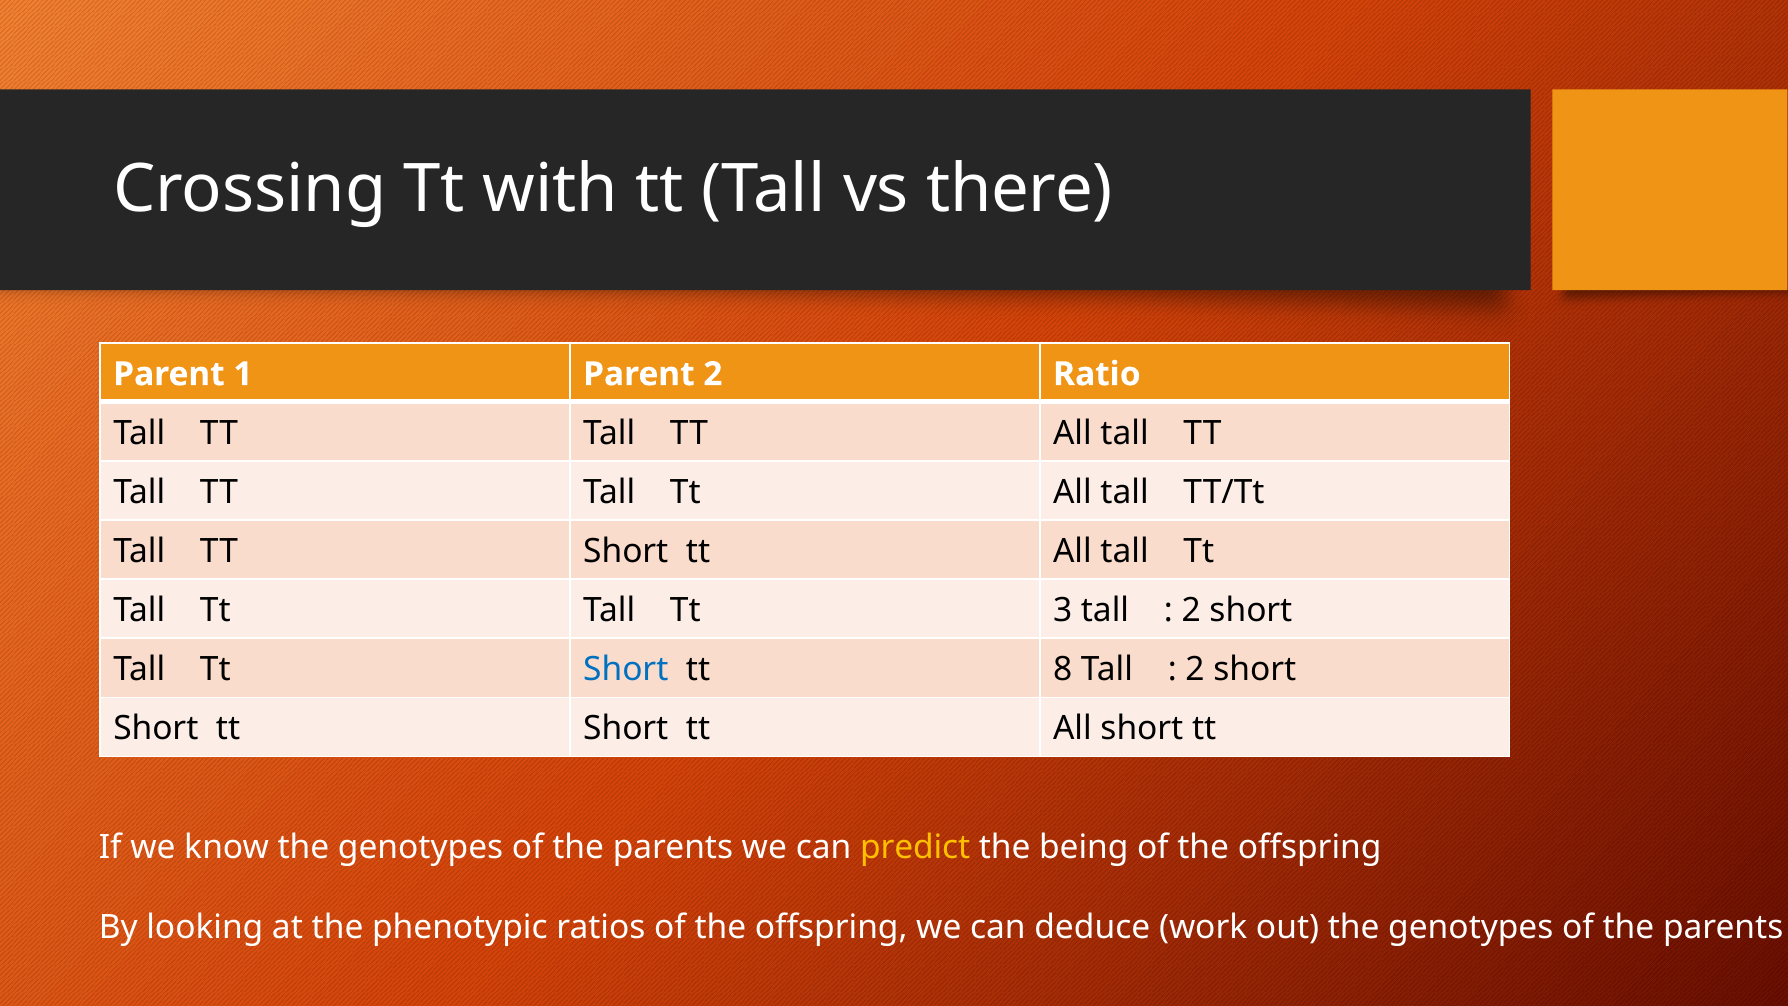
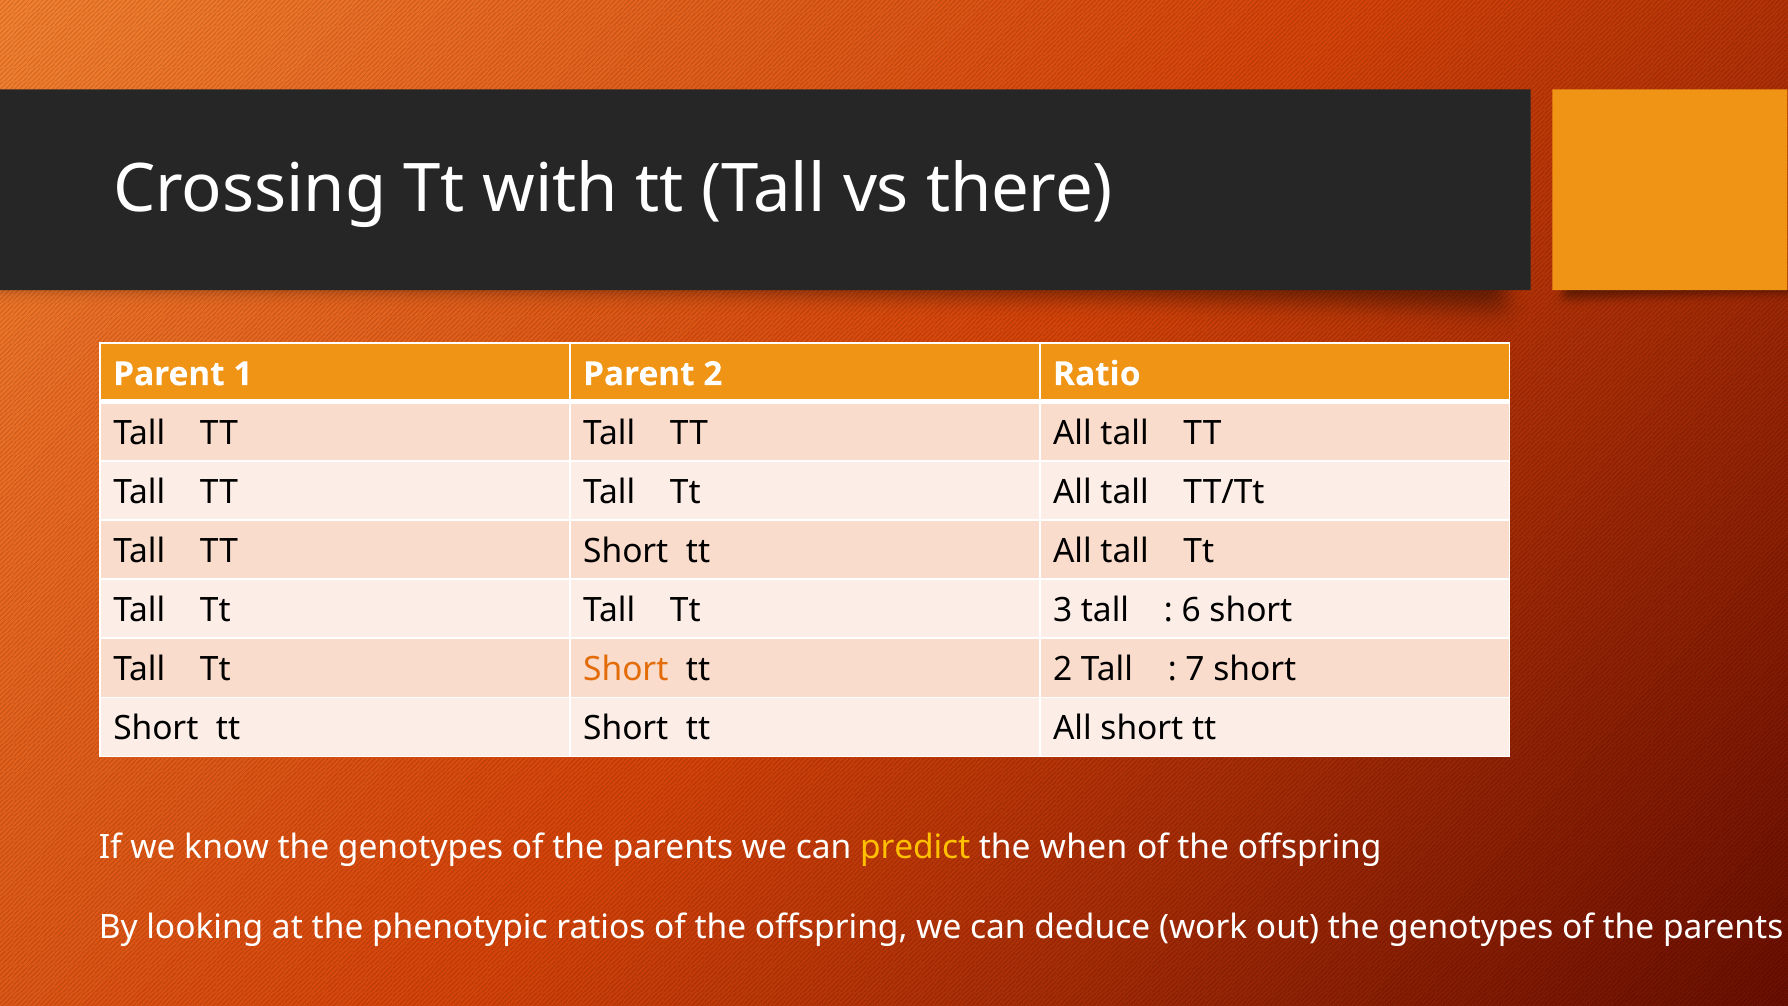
2 at (1191, 610): 2 -> 6
Short at (626, 669) colour: blue -> orange
tt 8: 8 -> 2
2 at (1195, 669): 2 -> 7
being: being -> when
